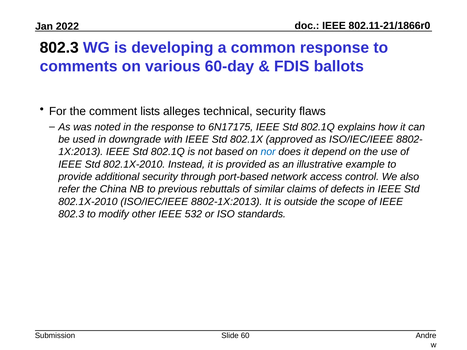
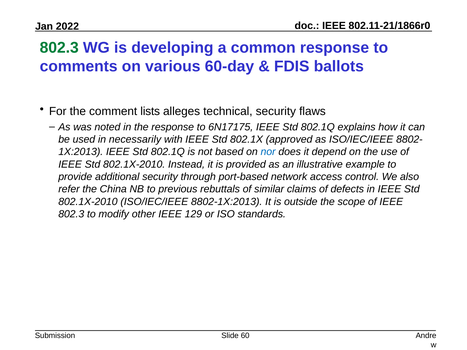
802.3 at (59, 48) colour: black -> green
downgrade: downgrade -> necessarily
532: 532 -> 129
